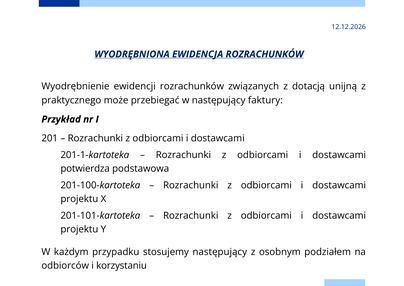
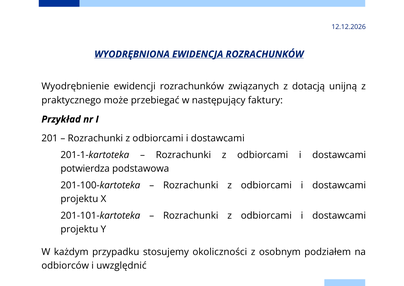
stosujemy następujący: następujący -> okoliczności
korzystaniu: korzystaniu -> uwzględnić
